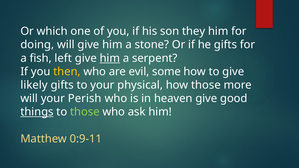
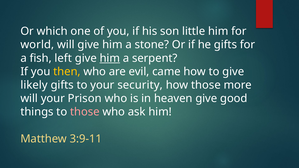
they: they -> little
doing: doing -> world
some: some -> came
physical: physical -> security
Perish: Perish -> Prison
things underline: present -> none
those at (85, 112) colour: light green -> pink
0:9-11: 0:9-11 -> 3:9-11
